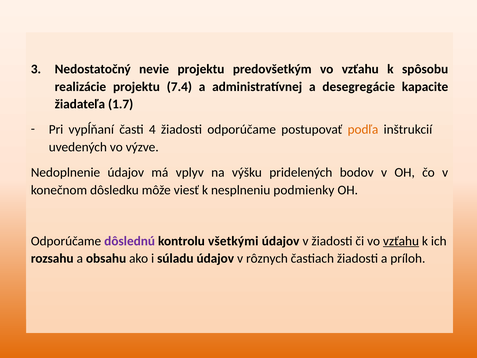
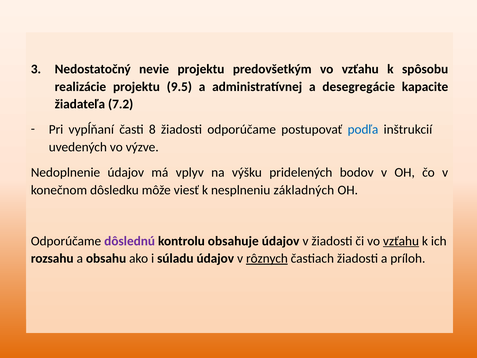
7.4: 7.4 -> 9.5
1.7: 1.7 -> 7.2
4: 4 -> 8
podľa colour: orange -> blue
podmienky: podmienky -> základných
všetkými: všetkými -> obsahuje
rôznych underline: none -> present
